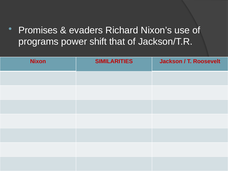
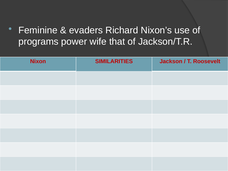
Promises: Promises -> Feminine
shift: shift -> wife
